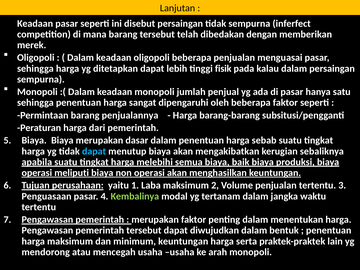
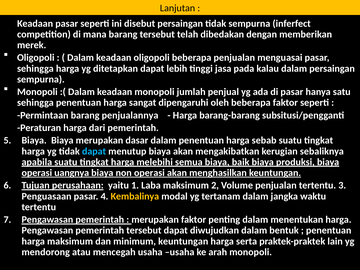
fisik: fisik -> jasa
meliputi: meliputi -> uangnya
Kembalinya colour: light green -> yellow
